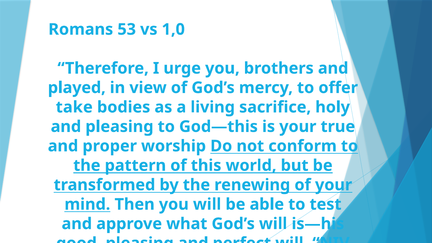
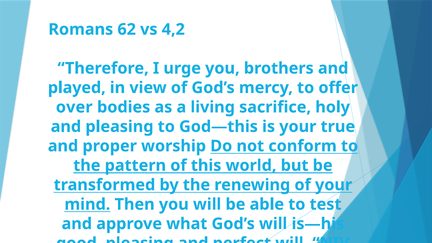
53: 53 -> 62
1,0: 1,0 -> 4,2
take: take -> over
